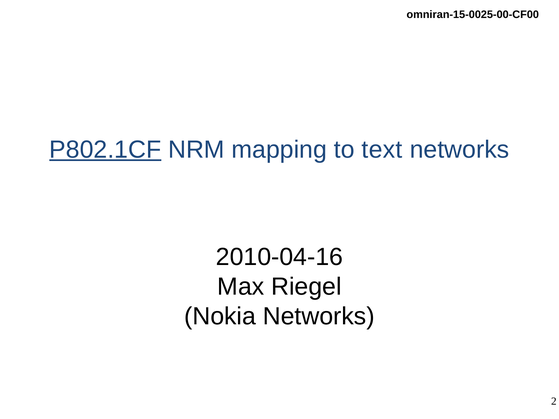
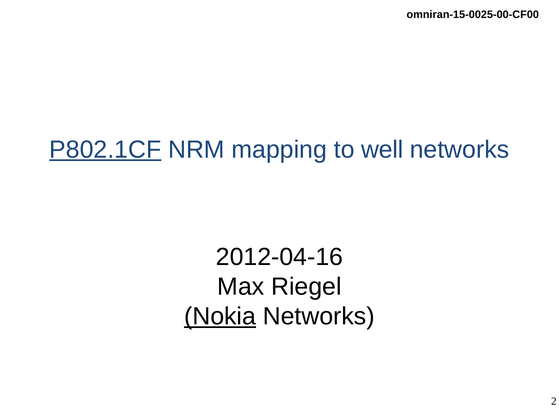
text: text -> well
2010-04-16: 2010-04-16 -> 2012-04-16
Nokia underline: none -> present
